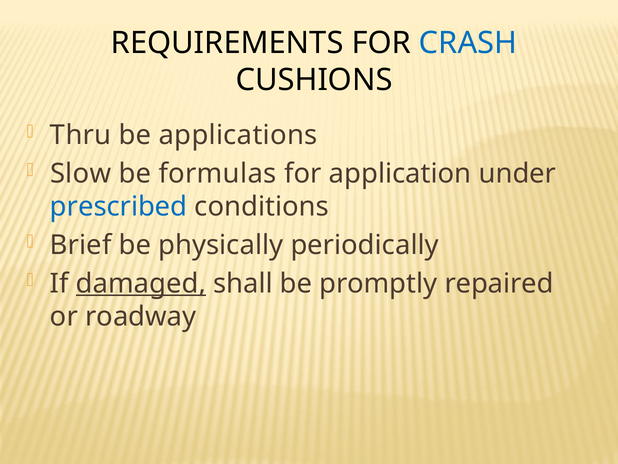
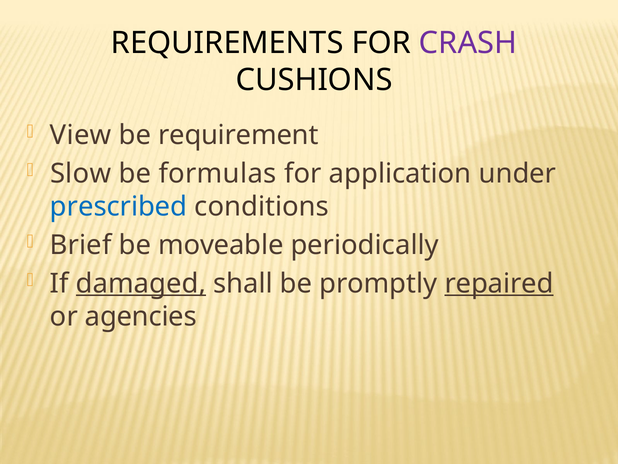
CRASH colour: blue -> purple
Thru: Thru -> View
applications: applications -> requirement
physically: physically -> moveable
repaired underline: none -> present
roadway: roadway -> agencies
